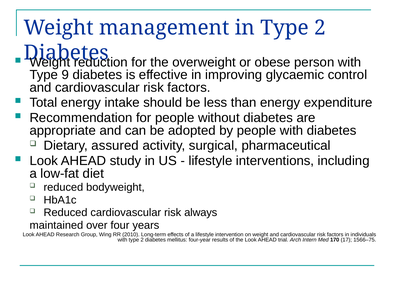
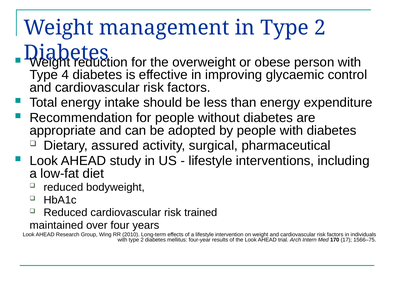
9: 9 -> 4
always: always -> trained
